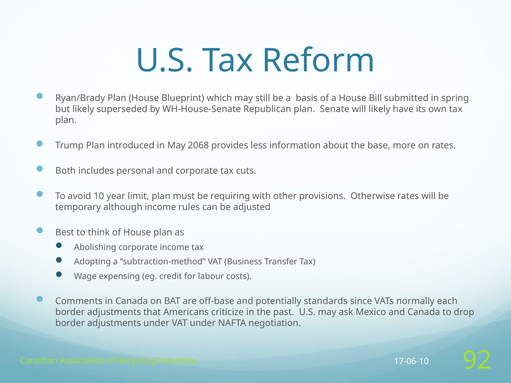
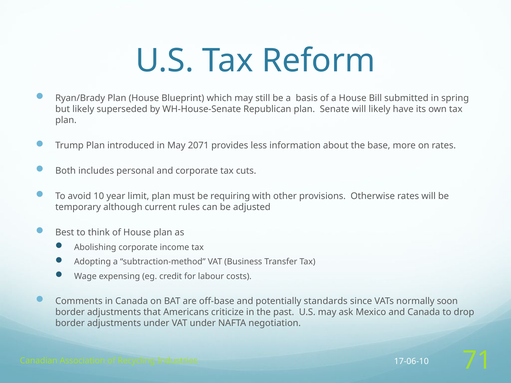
2068: 2068 -> 2071
although income: income -> current
each: each -> soon
92: 92 -> 71
